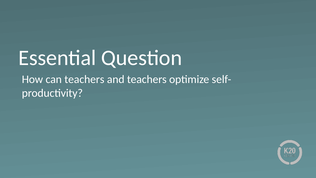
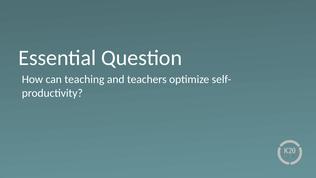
can teachers: teachers -> teaching
